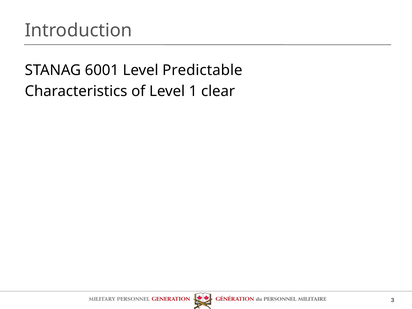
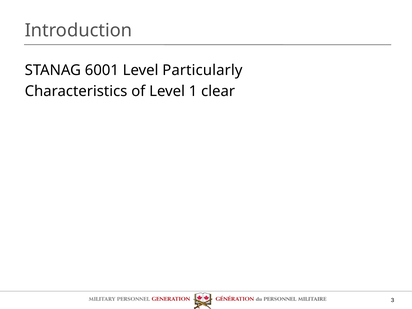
Predictable: Predictable -> Particularly
